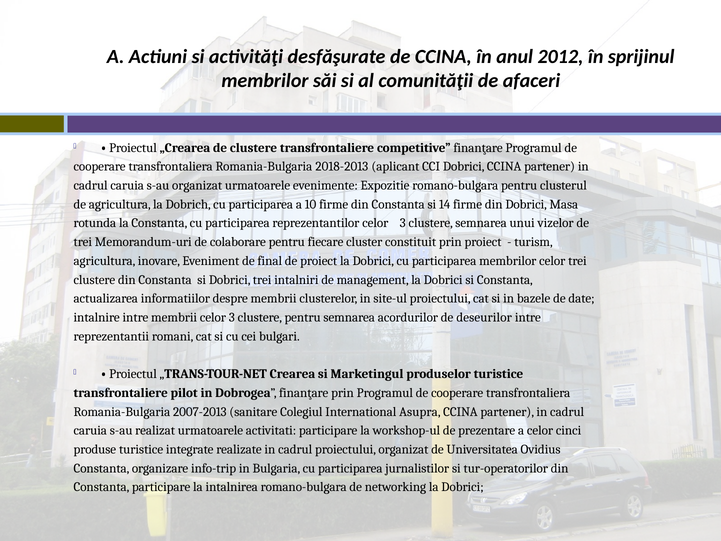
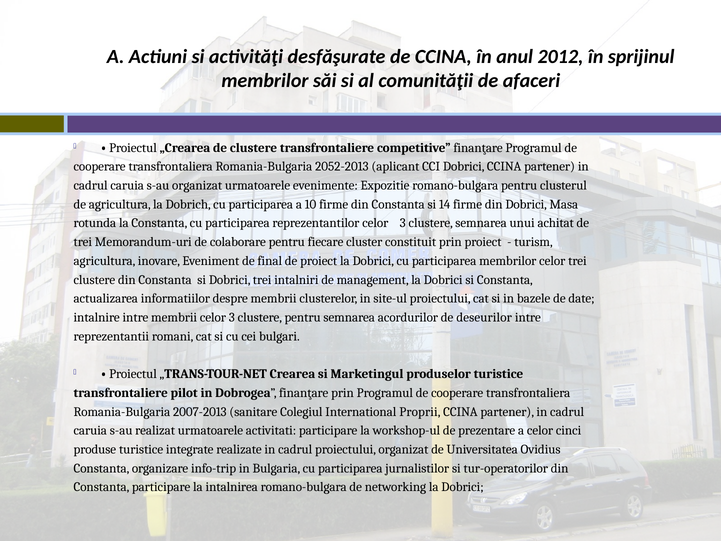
2018-2013: 2018-2013 -> 2052-2013
vizelor: vizelor -> achitat
Asupra: Asupra -> Proprii
